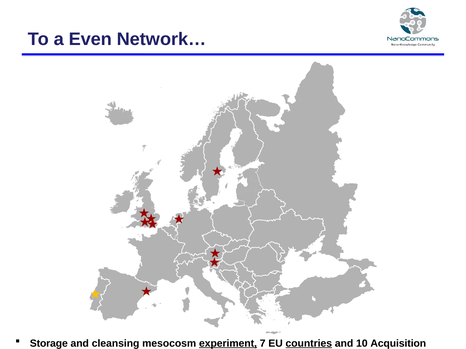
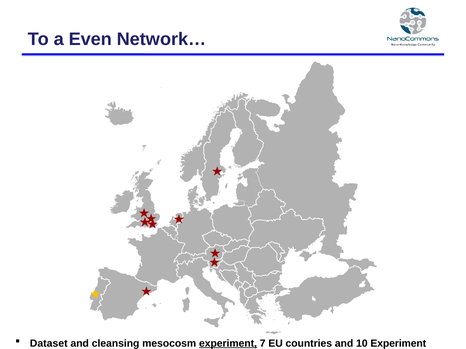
Storage: Storage -> Dataset
countries underline: present -> none
10 Acquisition: Acquisition -> Experiment
